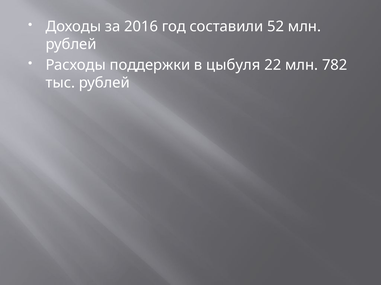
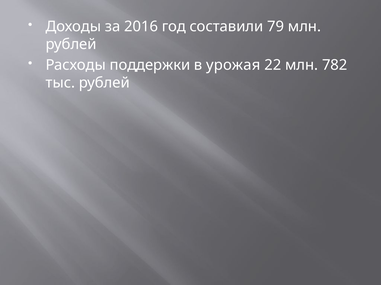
52: 52 -> 79
цыбуля: цыбуля -> урожая
